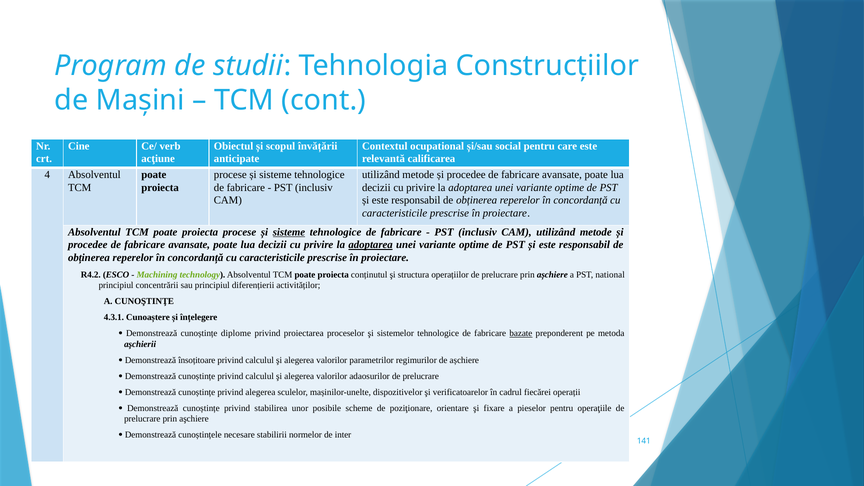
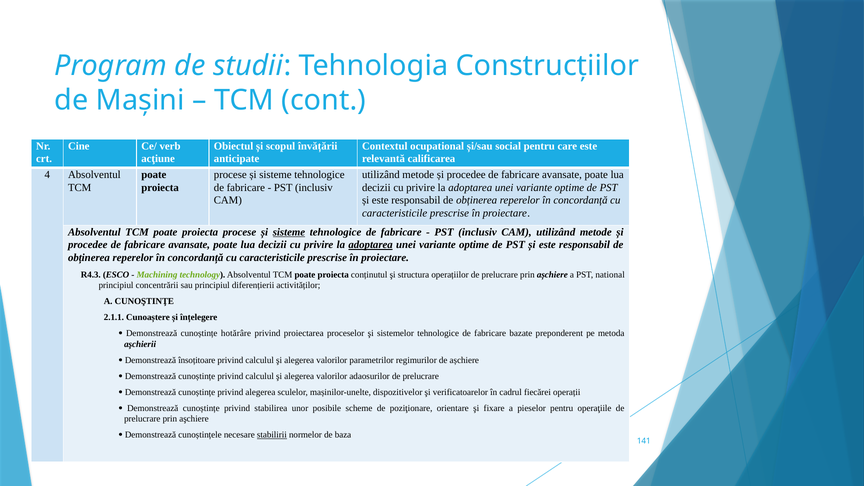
R4.2: R4.2 -> R4.3
4.3.1: 4.3.1 -> 2.1.1
diplome: diplome -> hotărâre
bazate underline: present -> none
stabilirii underline: none -> present
inter: inter -> baza
